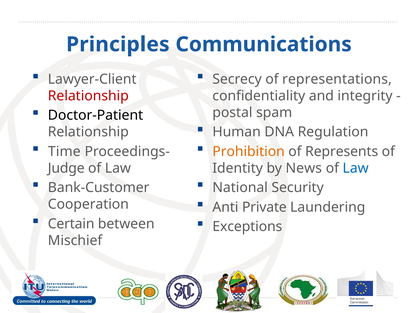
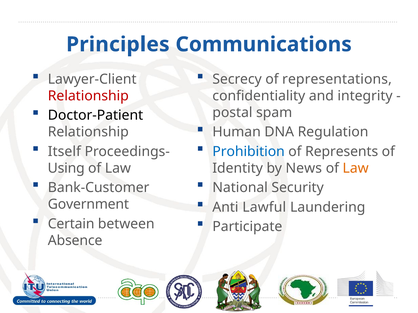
Time: Time -> Itself
Prohibition colour: orange -> blue
Judge: Judge -> Using
Law at (356, 168) colour: blue -> orange
Private: Private -> Lawful
Cooperation: Cooperation -> Government
Exceptions: Exceptions -> Participate
Mischief: Mischief -> Absence
